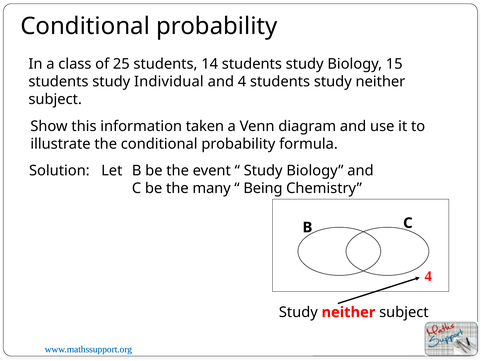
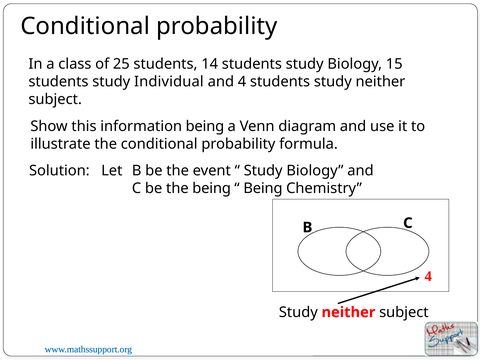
information taken: taken -> being
the many: many -> being
